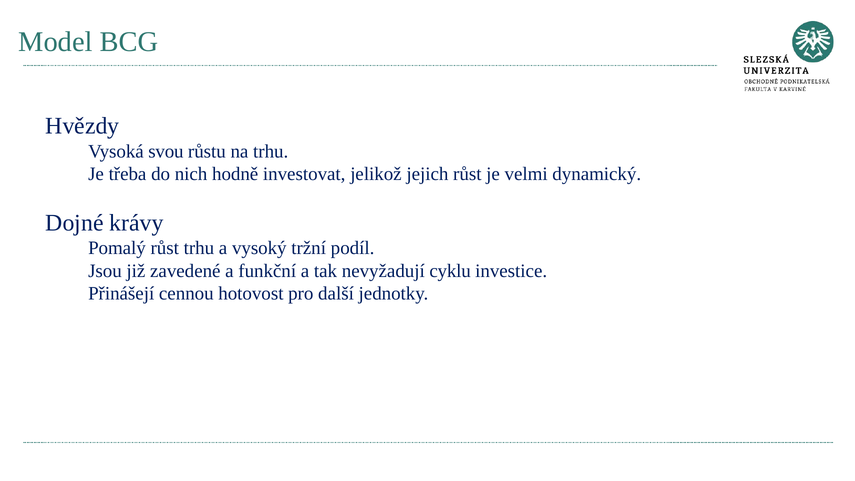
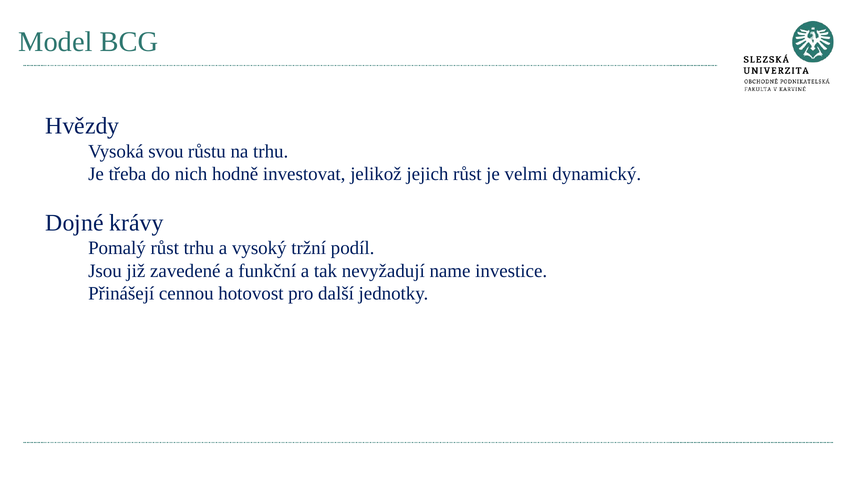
cyklu: cyklu -> name
